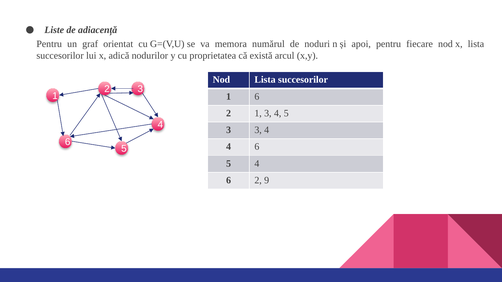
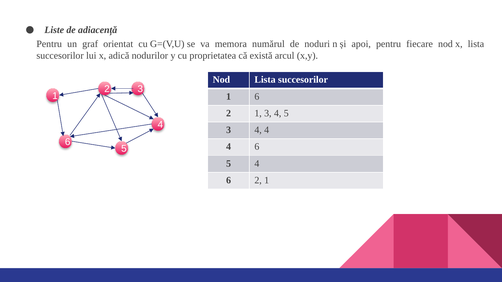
3 at (258, 130): 3 -> 4
9 at (267, 180): 9 -> 1
